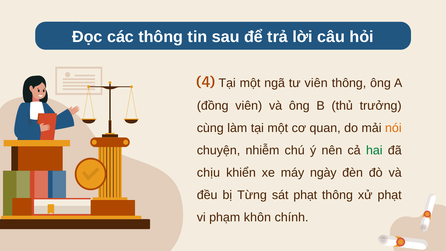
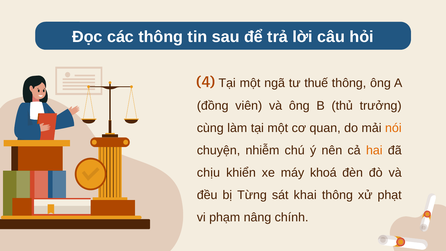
tư viên: viên -> thuế
hai colour: green -> orange
ngày: ngày -> khoá
sát phạt: phạt -> khai
khôn: khôn -> nâng
